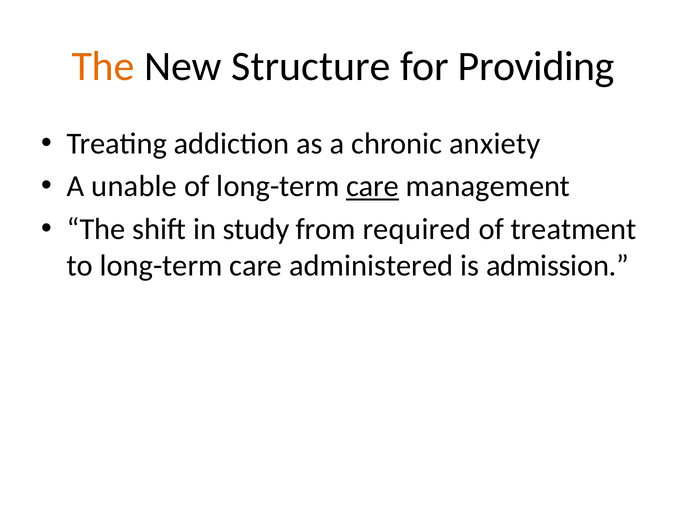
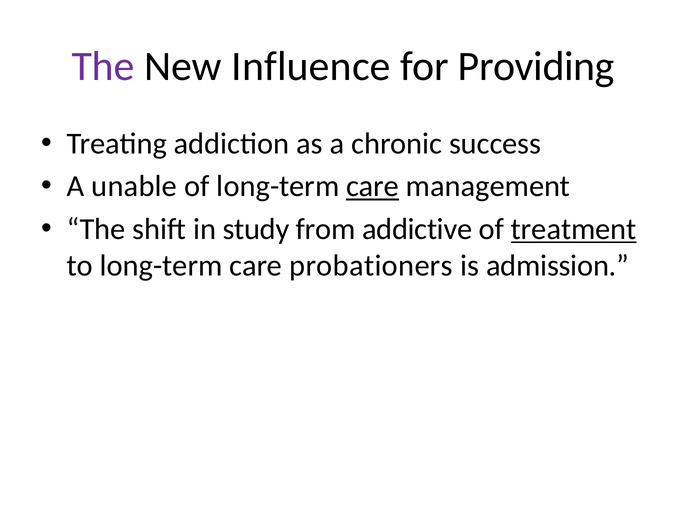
The at (103, 66) colour: orange -> purple
Structure: Structure -> Influence
anxiety: anxiety -> success
required: required -> addictive
treatment underline: none -> present
administered: administered -> probationers
